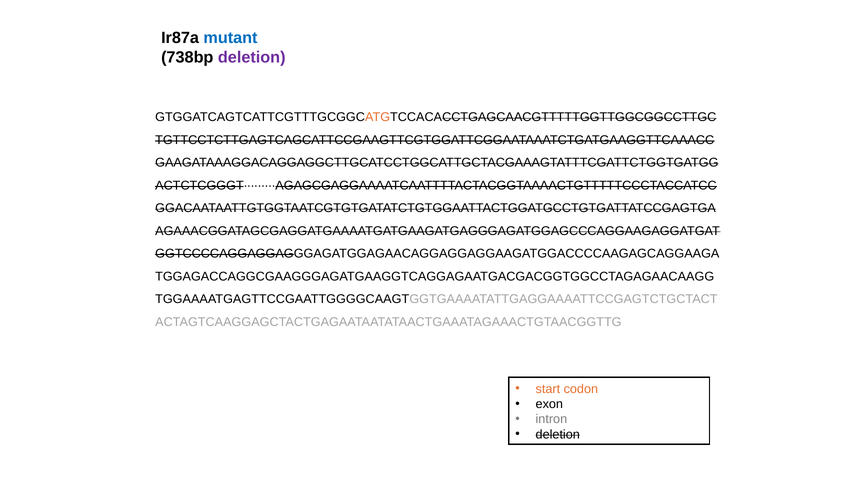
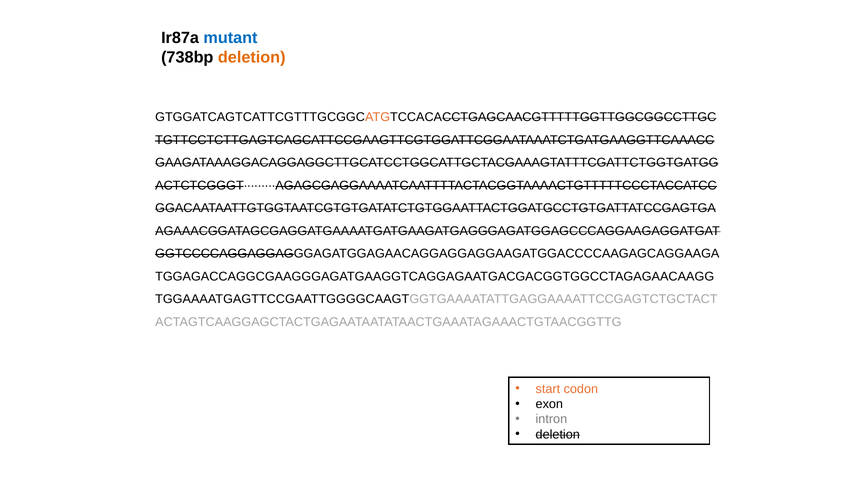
deletion at (252, 57) colour: purple -> orange
